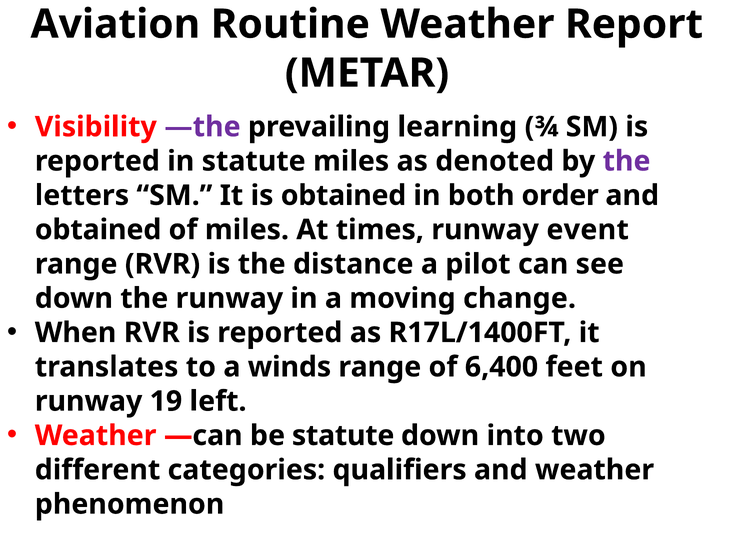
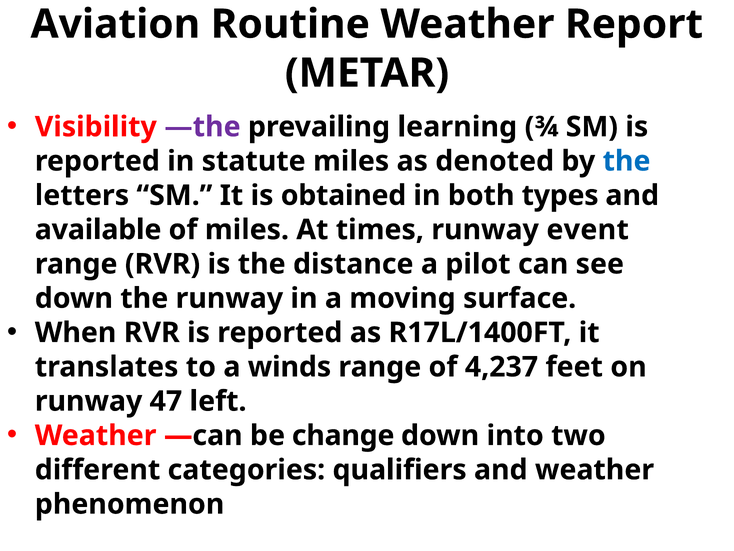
the at (627, 161) colour: purple -> blue
order: order -> types
obtained at (98, 230): obtained -> available
change: change -> surface
6,400: 6,400 -> 4,237
19: 19 -> 47
be statute: statute -> change
